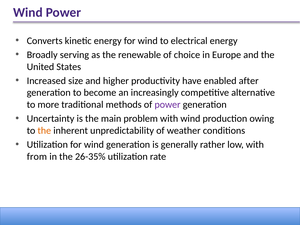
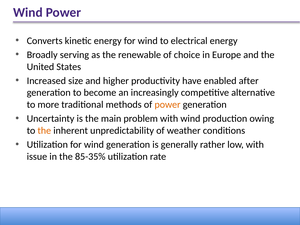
power at (168, 105) colour: purple -> orange
from: from -> issue
26-35%: 26-35% -> 85-35%
